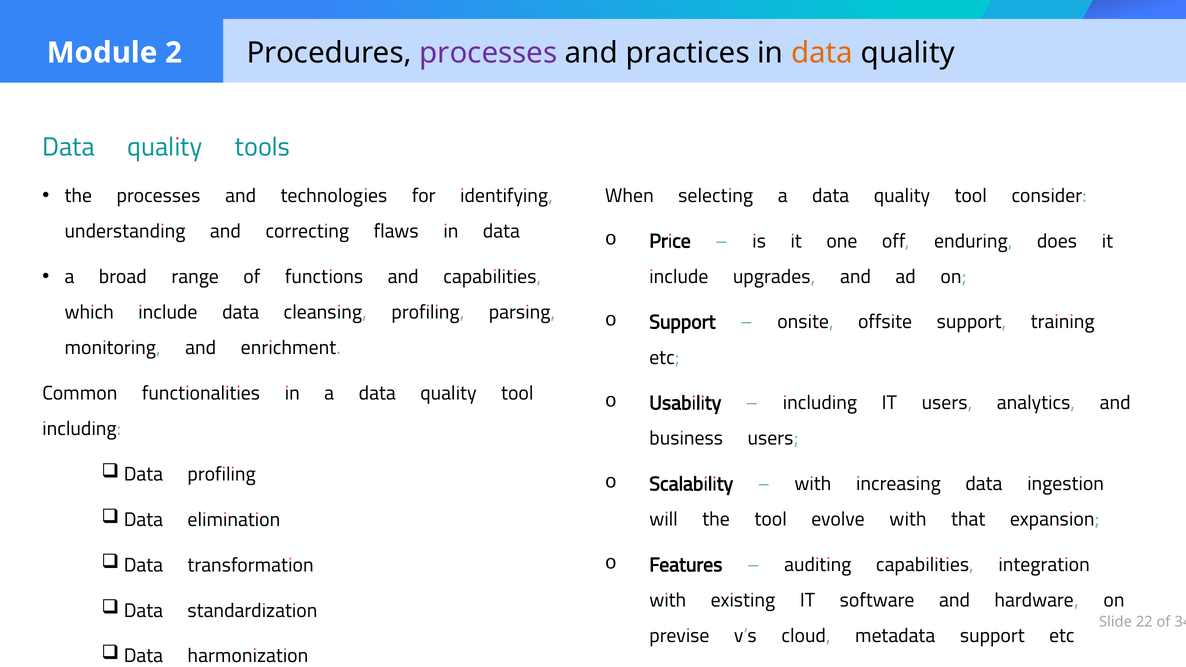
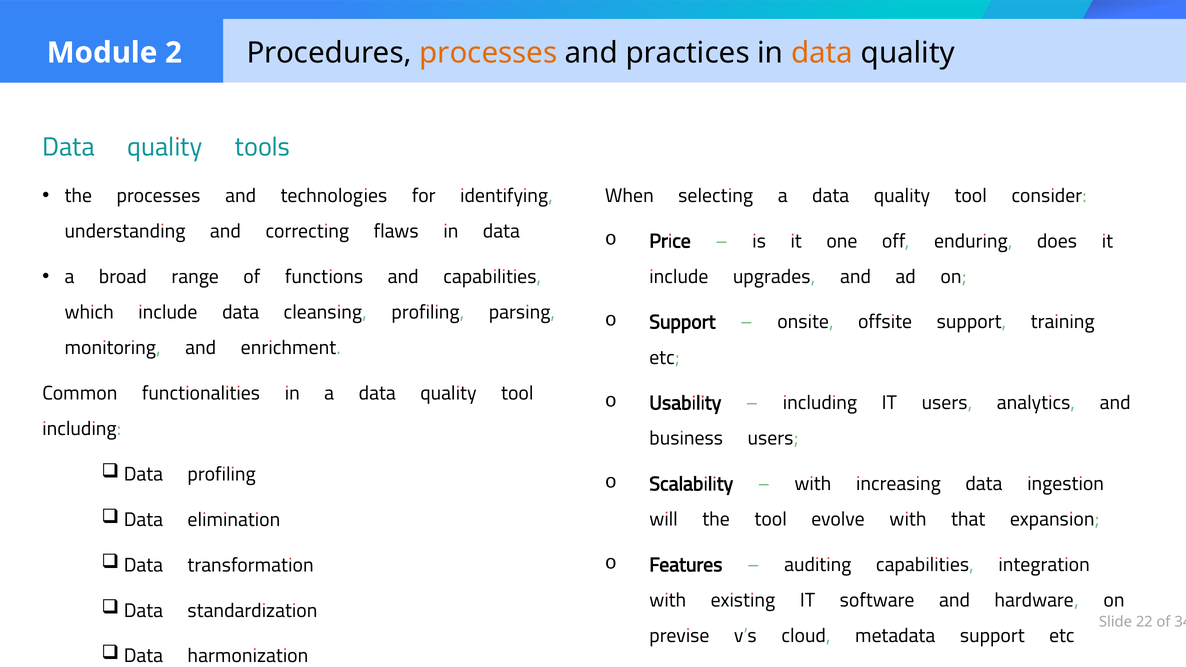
processes at (488, 53) colour: purple -> orange
